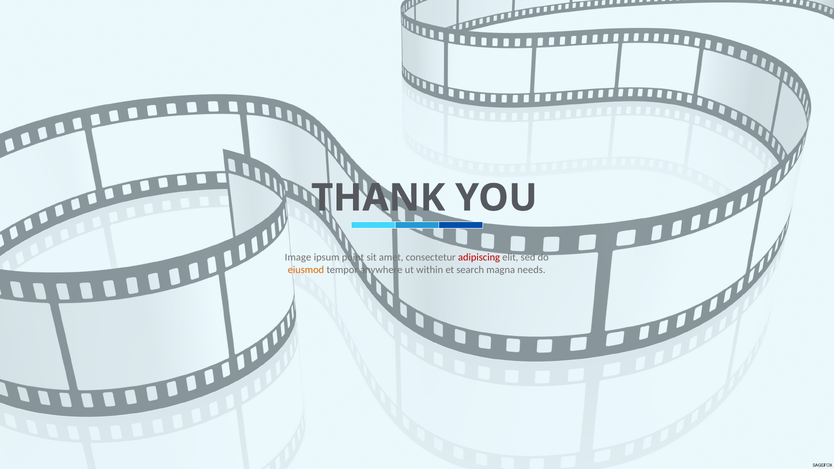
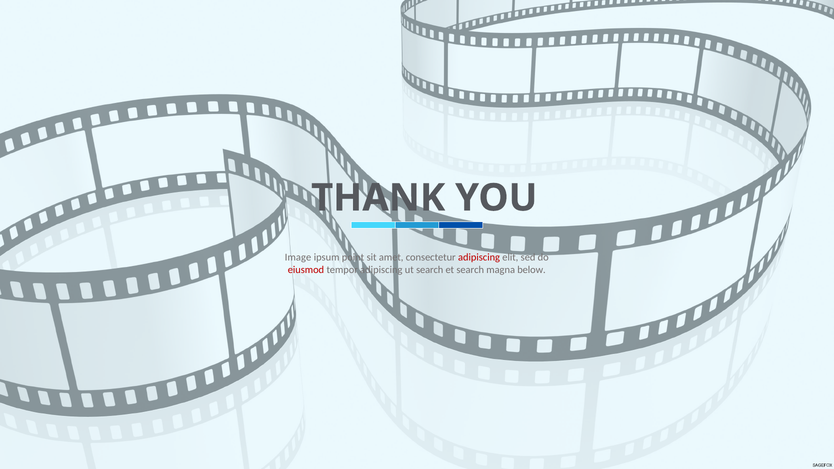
eiusmod colour: orange -> red
tempor anywhere: anywhere -> adipiscing
ut within: within -> search
needs: needs -> below
